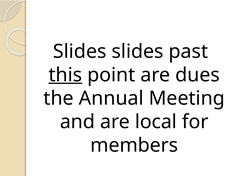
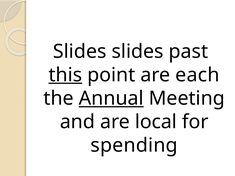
dues: dues -> each
Annual underline: none -> present
members: members -> spending
